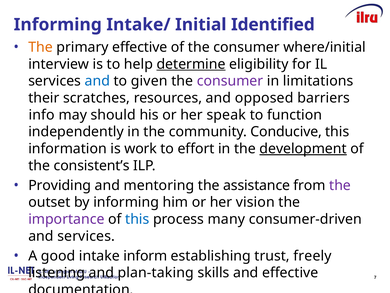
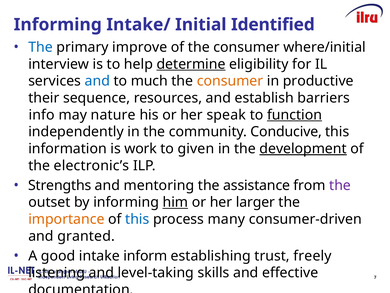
The at (41, 47) colour: orange -> blue
primary effective: effective -> improve
given: given -> much
consumer at (230, 81) colour: purple -> orange
limitations: limitations -> productive
scratches: scratches -> sequence
opposed: opposed -> establish
should: should -> nature
function underline: none -> present
effort: effort -> given
consistent’s: consistent’s -> electronic’s
Providing: Providing -> Strengths
him underline: none -> present
vision: vision -> larger
importance colour: purple -> orange
and services: services -> granted
plan-taking: plan-taking -> level-taking
